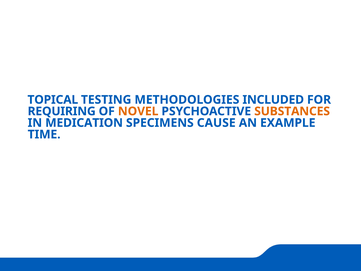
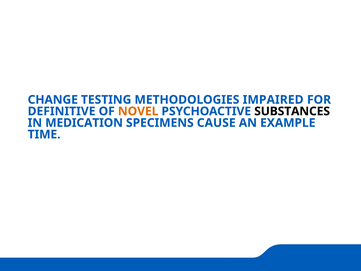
TOPICAL: TOPICAL -> CHANGE
INCLUDED: INCLUDED -> IMPAIRED
REQUIRING: REQUIRING -> DEFINITIVE
SUBSTANCES colour: orange -> black
